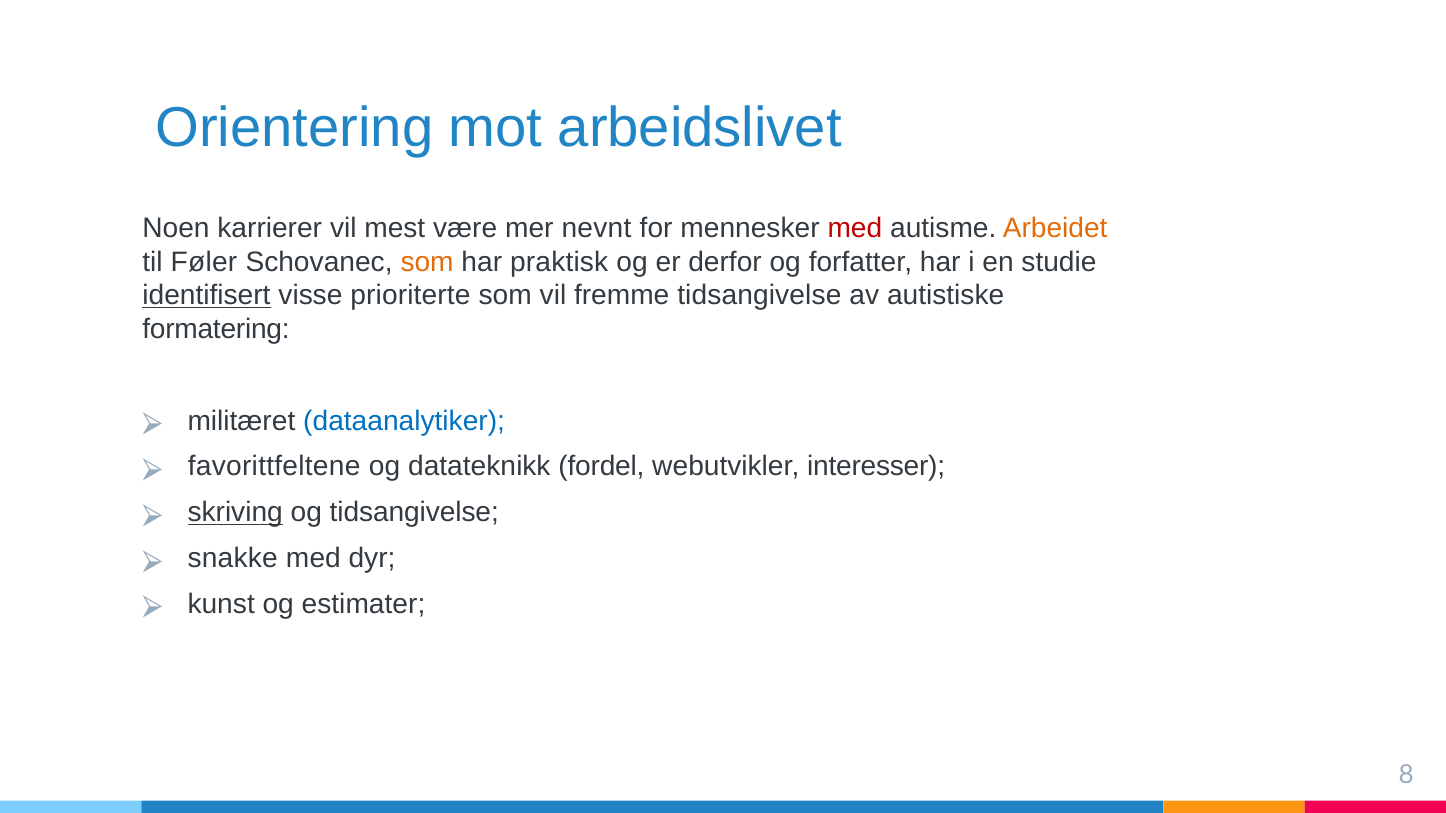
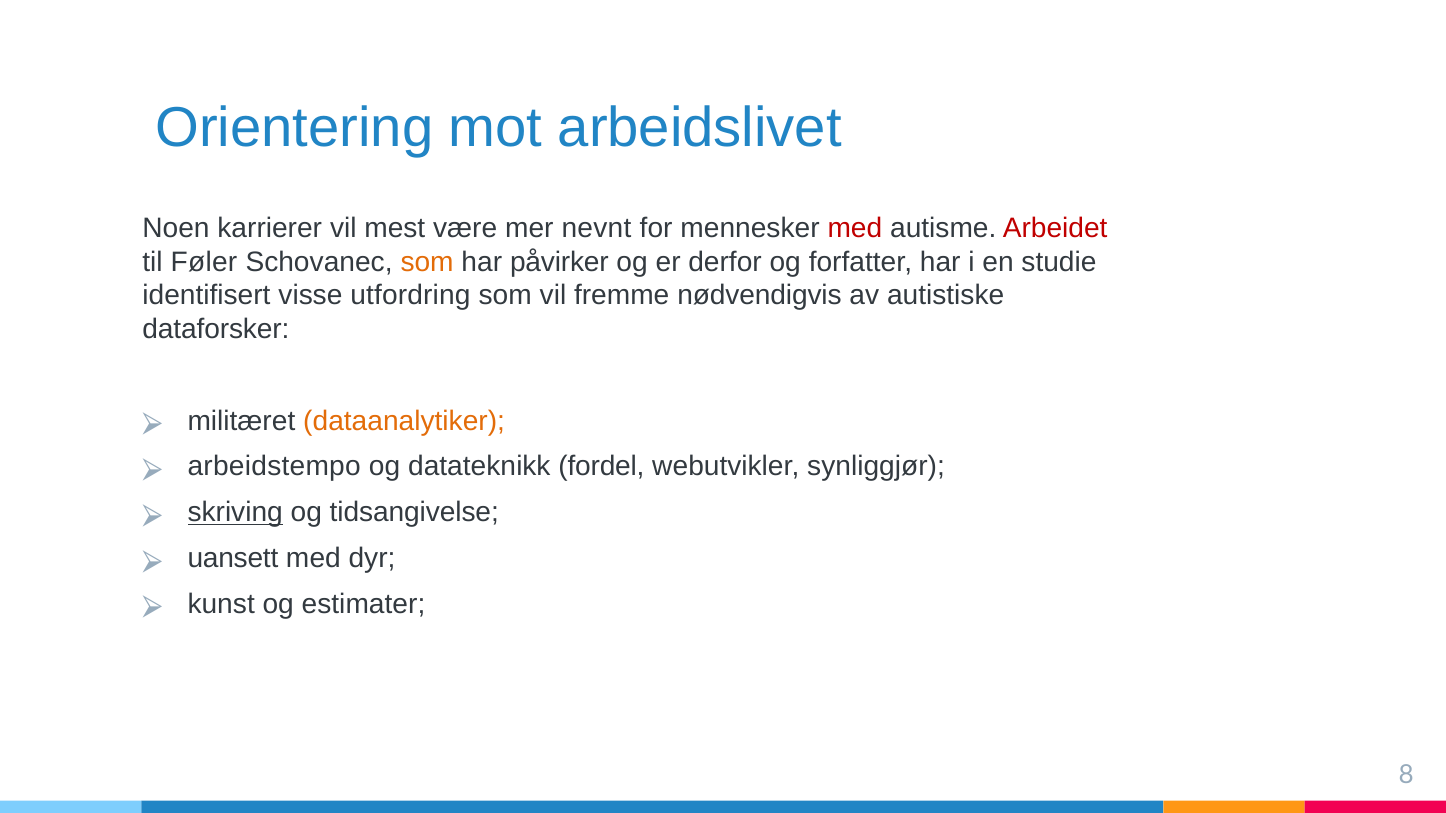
Arbeidet colour: orange -> red
praktisk: praktisk -> påvirker
identifisert underline: present -> none
prioriterte: prioriterte -> utfordring
fremme tidsangivelse: tidsangivelse -> nødvendigvis
formatering: formatering -> dataforsker
dataanalytiker colour: blue -> orange
favorittfeltene: favorittfeltene -> arbeidstempo
interesser: interesser -> synliggjør
snakke: snakke -> uansett
